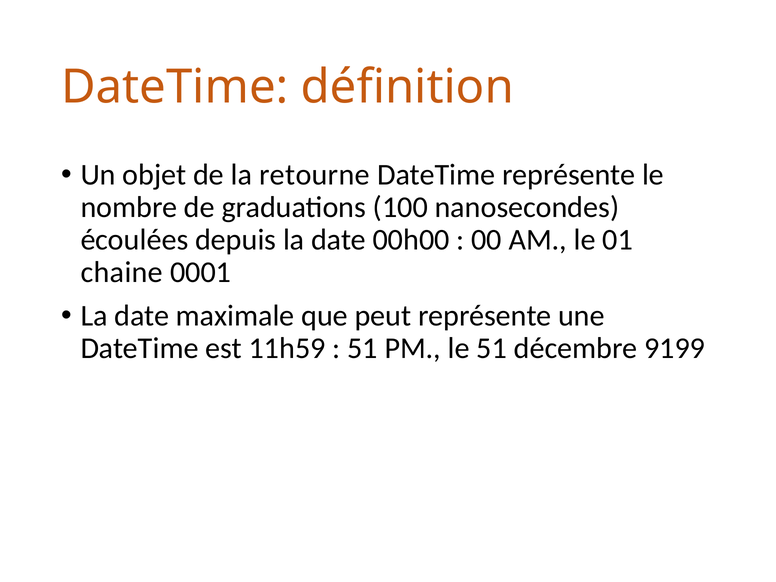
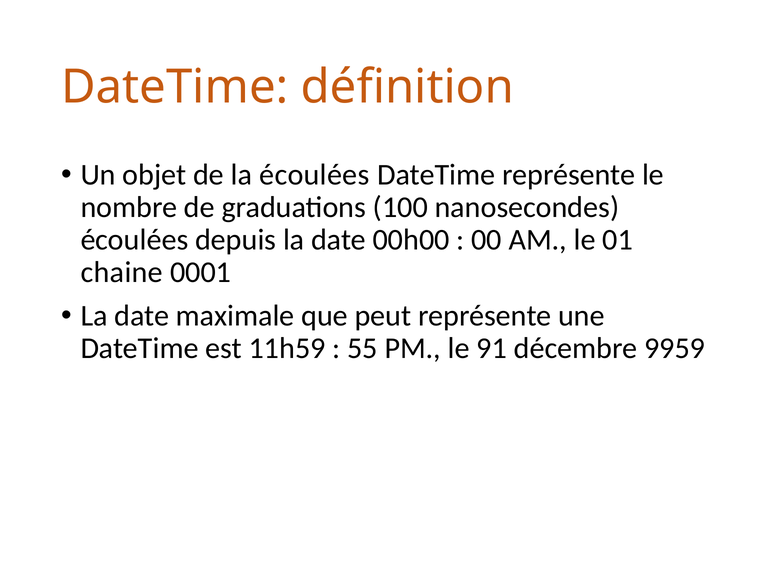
la retourne: retourne -> écoulées
51 at (362, 348): 51 -> 55
le 51: 51 -> 91
9199: 9199 -> 9959
